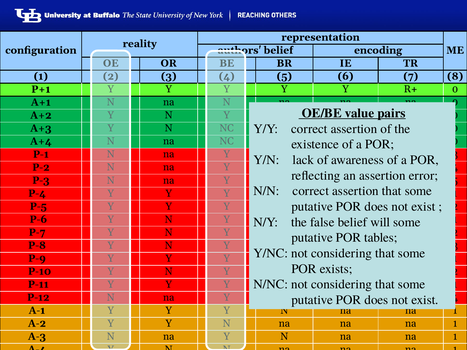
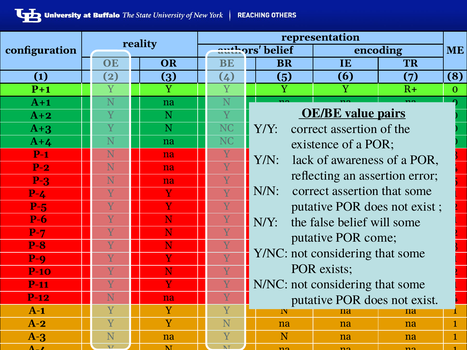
tables: tables -> come
